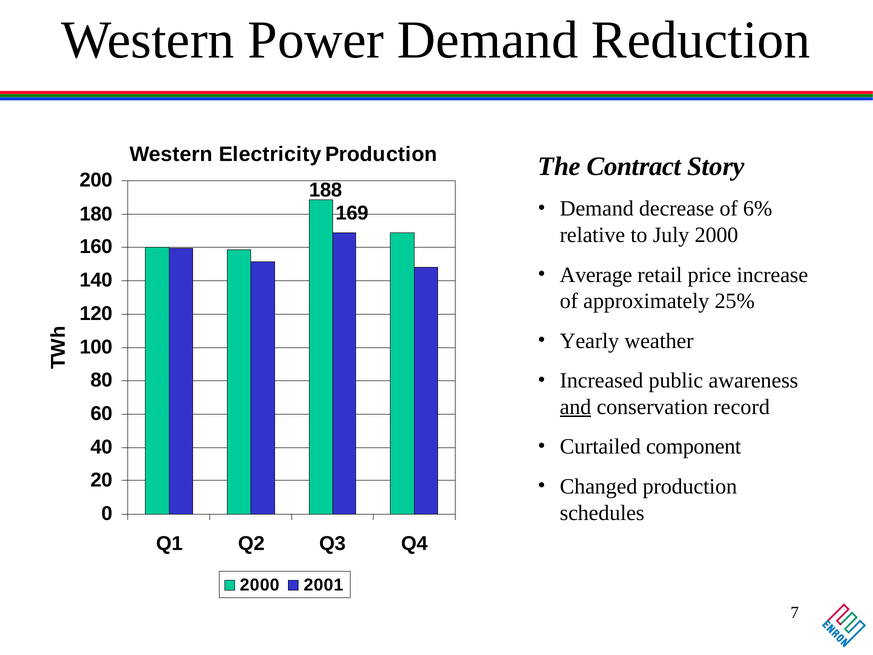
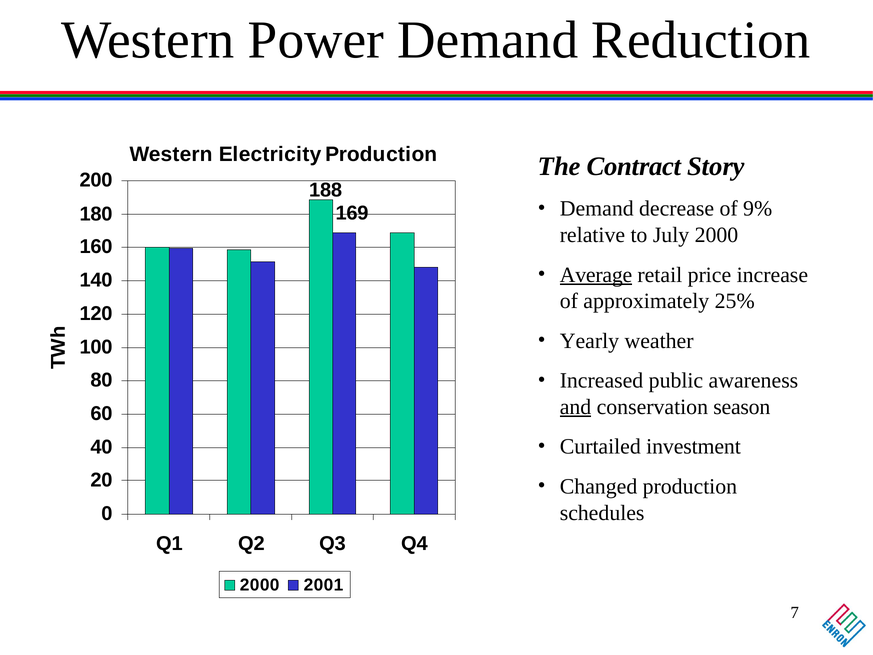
6%: 6% -> 9%
Average underline: none -> present
record: record -> season
component: component -> investment
